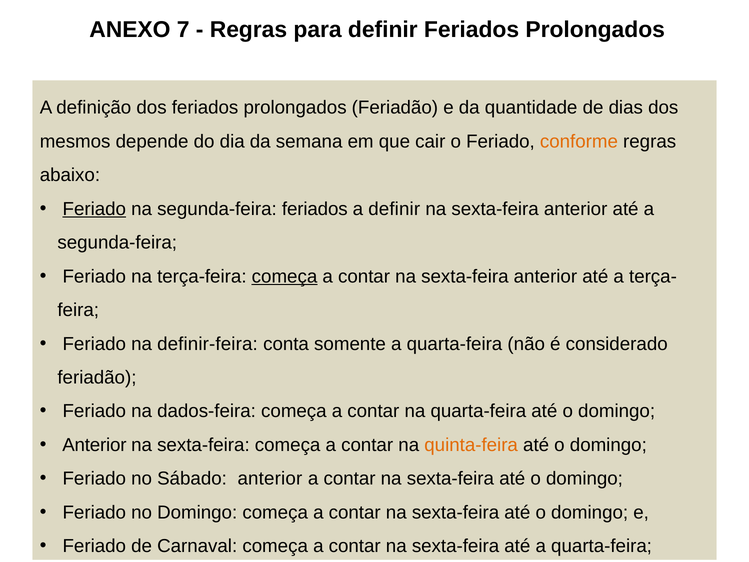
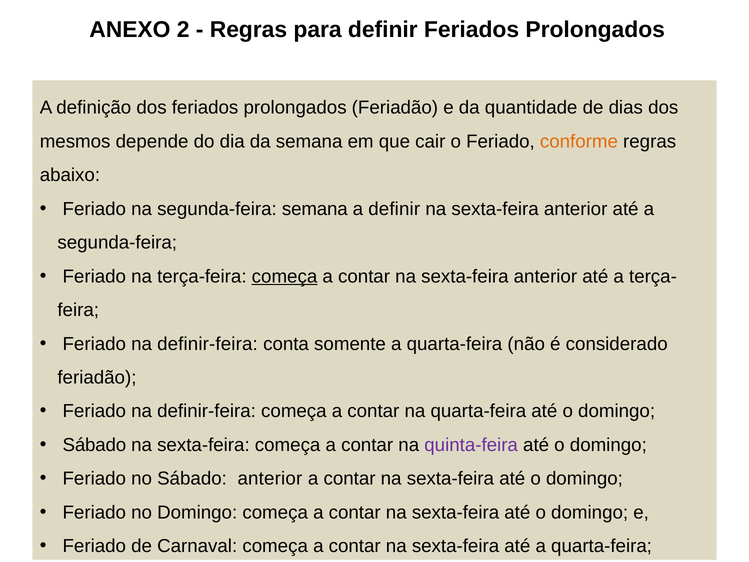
7: 7 -> 2
Feriado at (94, 209) underline: present -> none
segunda-feira feriados: feriados -> semana
dados-feira at (207, 411): dados-feira -> definir-feira
Anterior at (94, 445): Anterior -> Sábado
quinta-feira colour: orange -> purple
